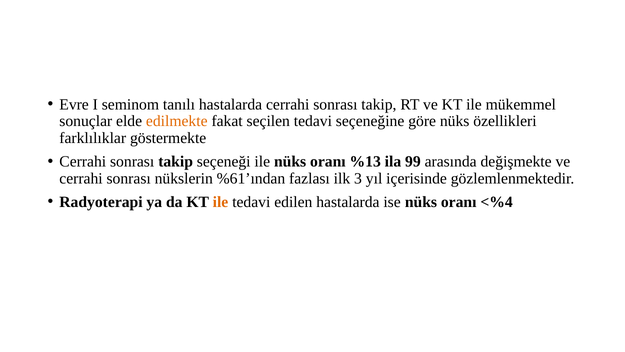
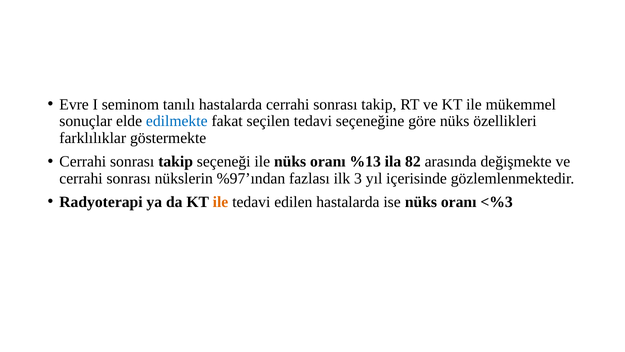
edilmekte colour: orange -> blue
99: 99 -> 82
%61’ından: %61’ından -> %97’ından
<%4: <%4 -> <%3
